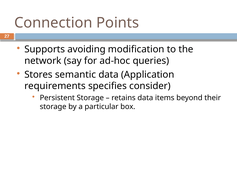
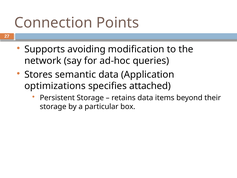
requirements: requirements -> optimizations
consider: consider -> attached
